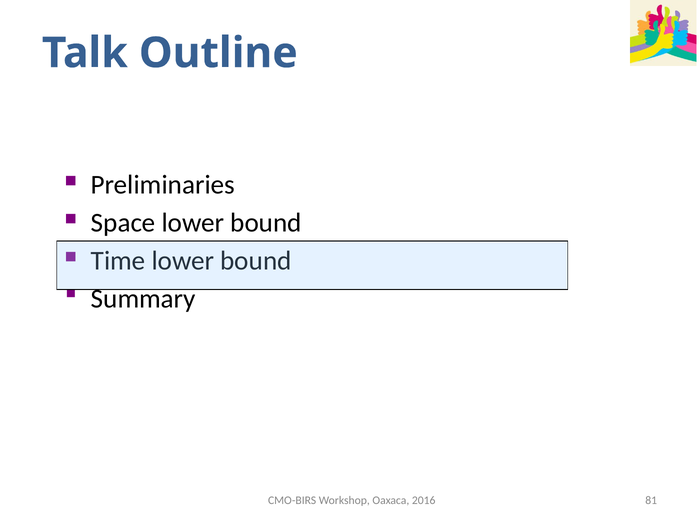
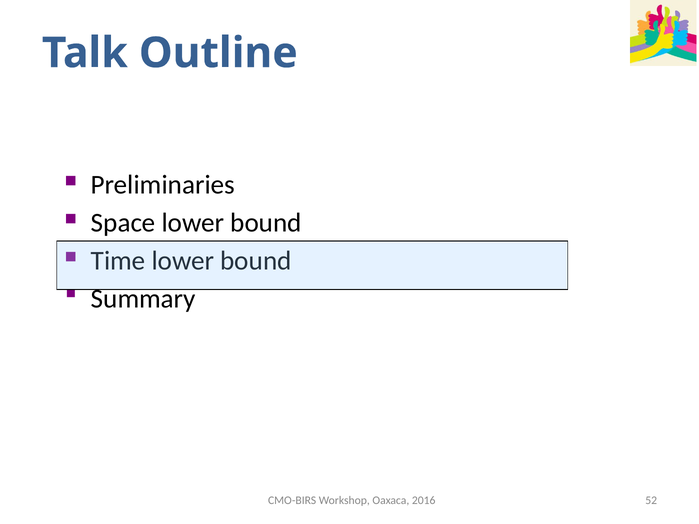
81: 81 -> 52
